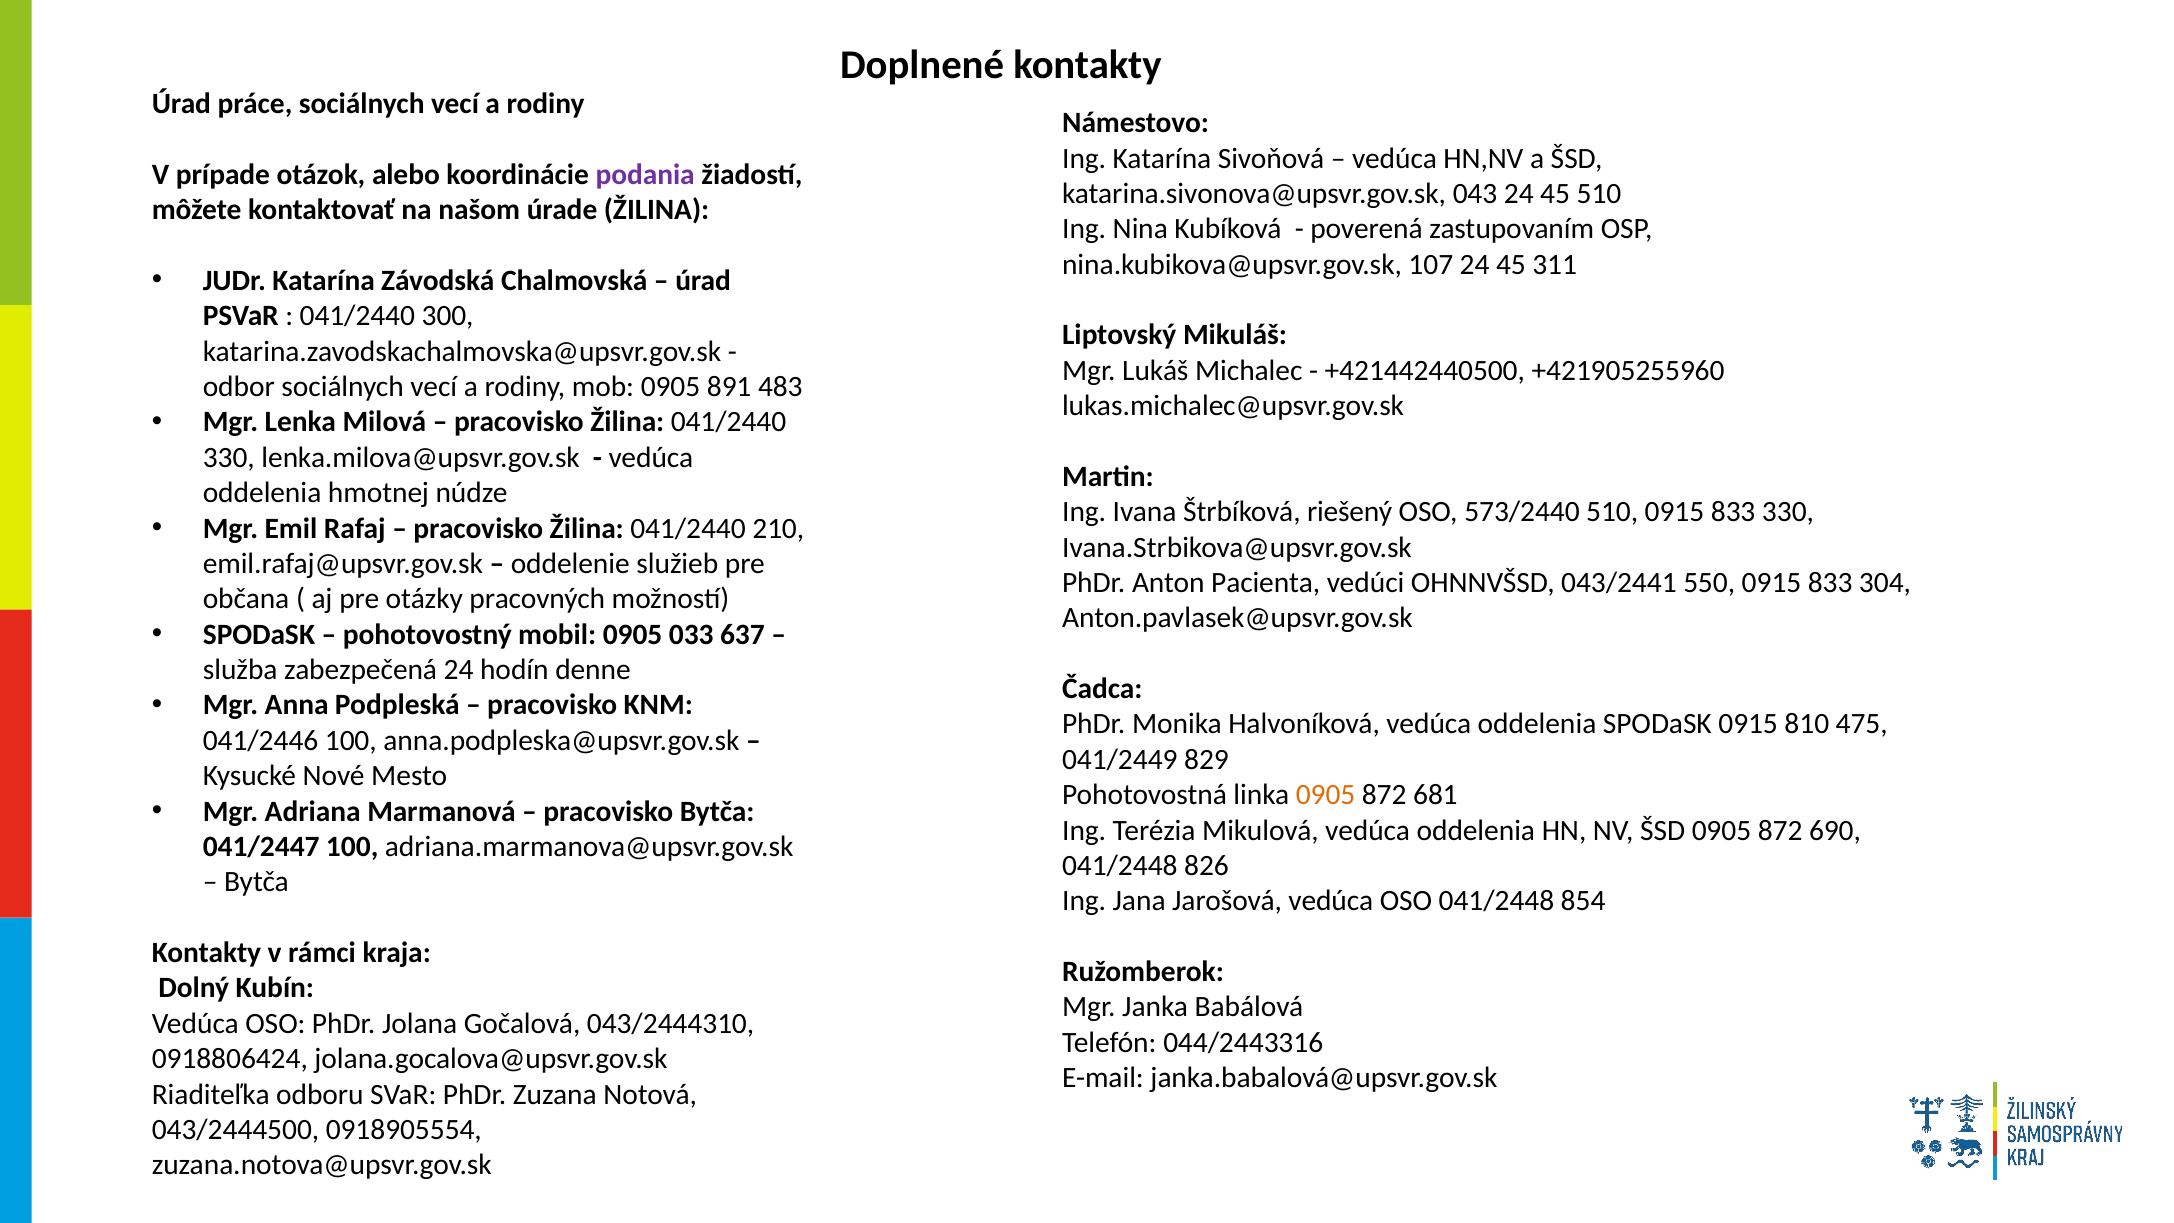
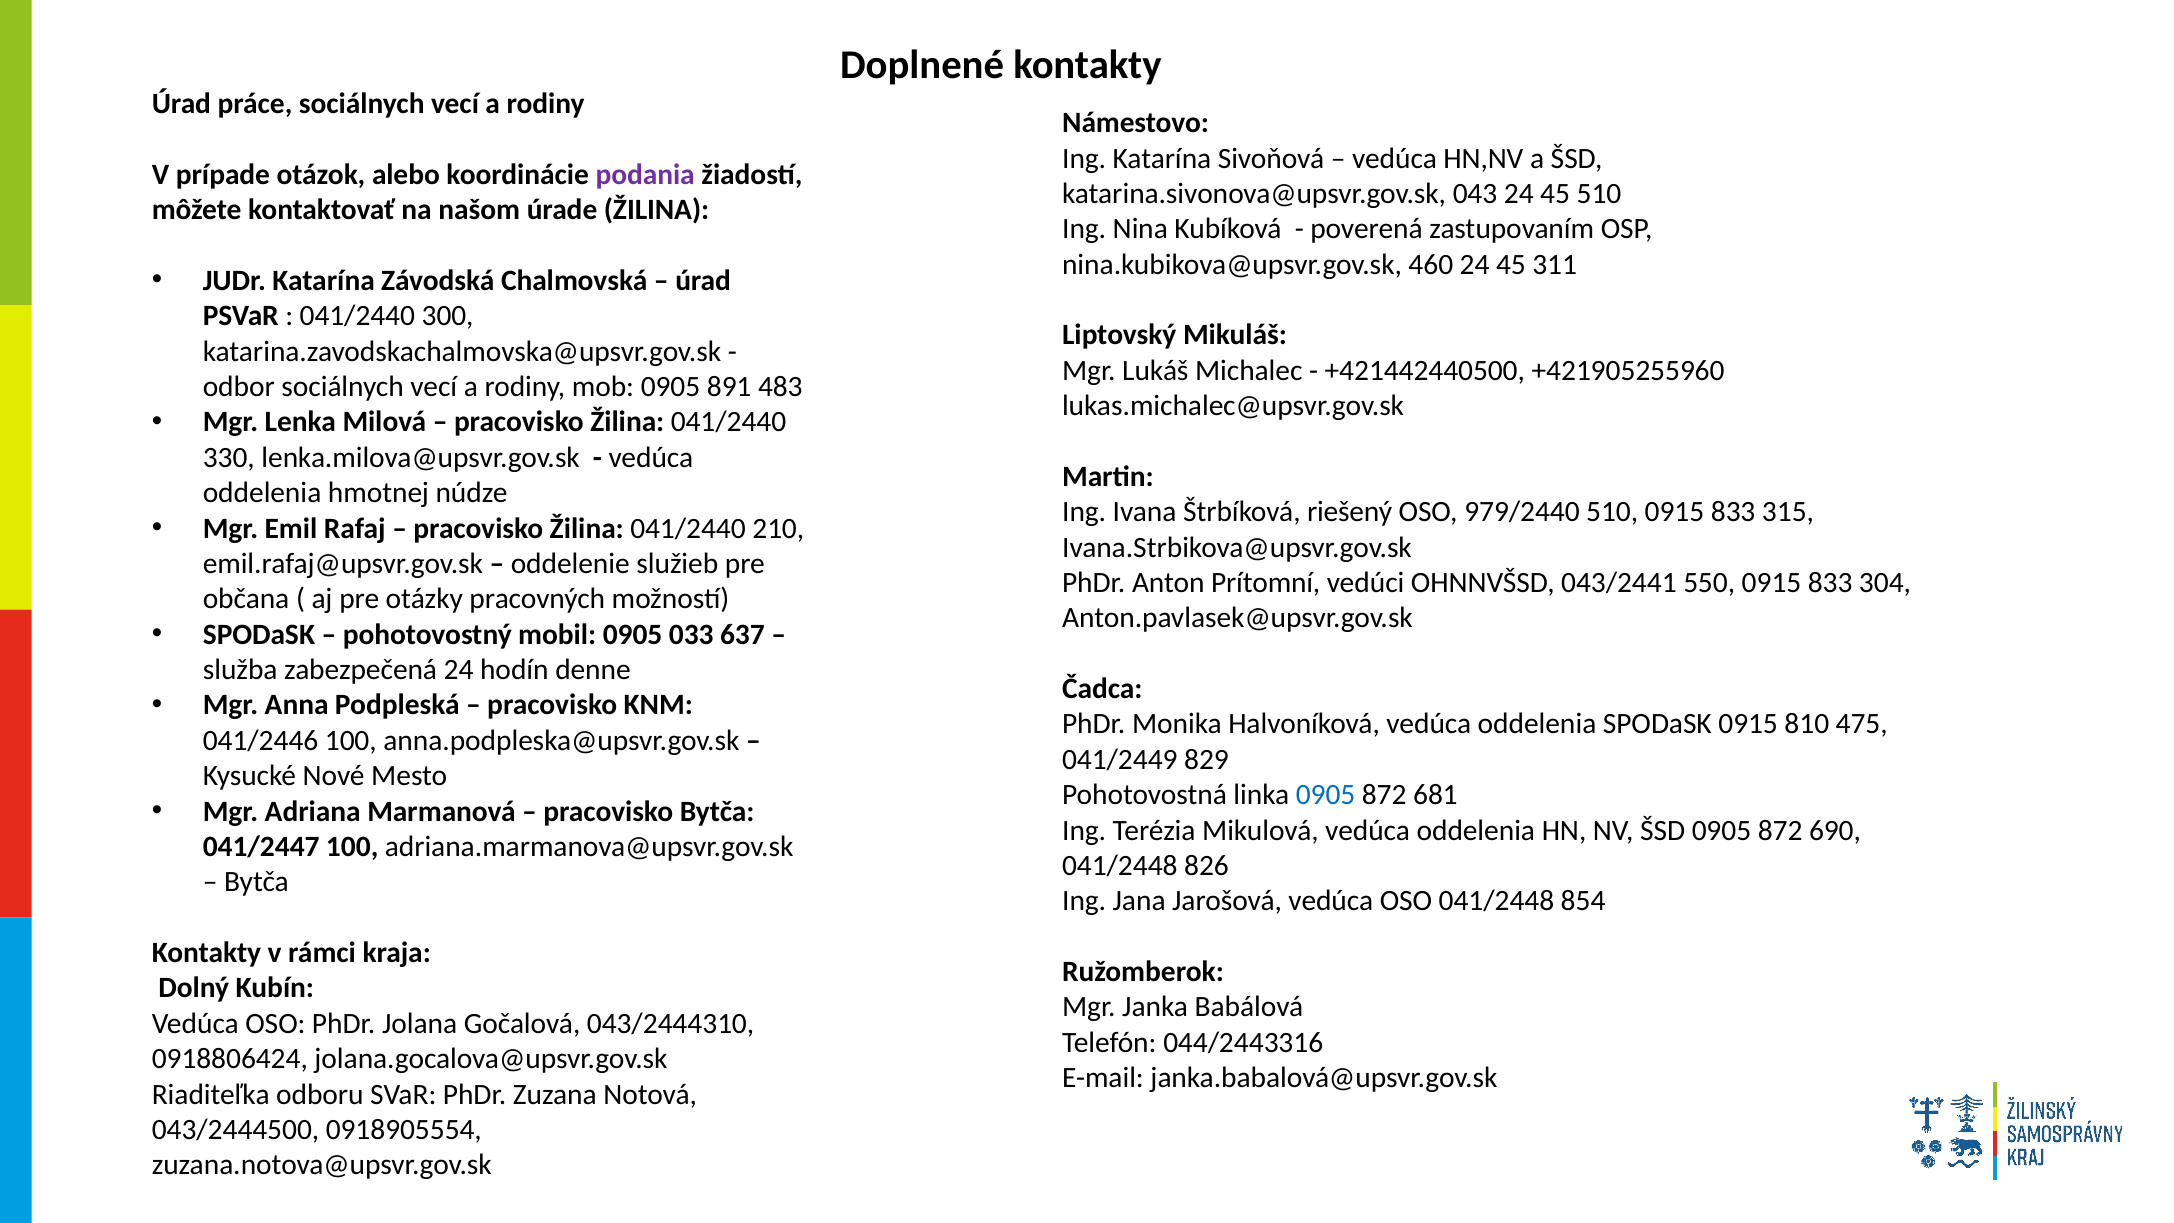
107: 107 -> 460
573/2440: 573/2440 -> 979/2440
833 330: 330 -> 315
Pacienta: Pacienta -> Prítomní
0905 at (1326, 795) colour: orange -> blue
